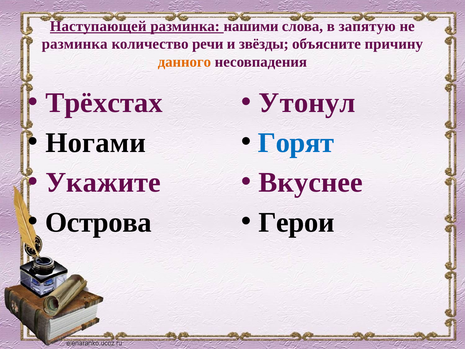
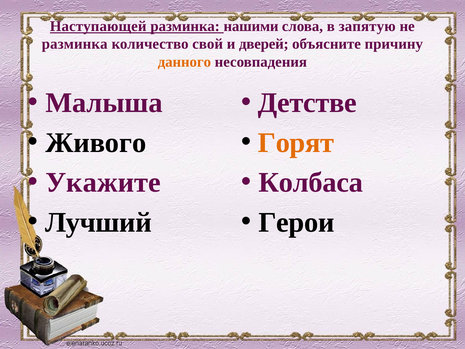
речи: речи -> свой
звёзды: звёзды -> дверей
Трёхстах: Трёхстах -> Малыша
Утонул: Утонул -> Детстве
Ногами: Ногами -> Живого
Горят colour: blue -> orange
Вкуснее: Вкуснее -> Колбаса
Острова: Острова -> Лучший
